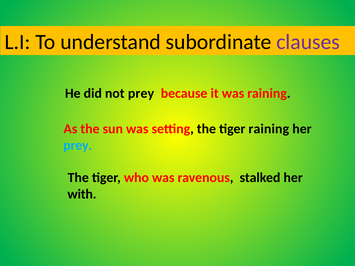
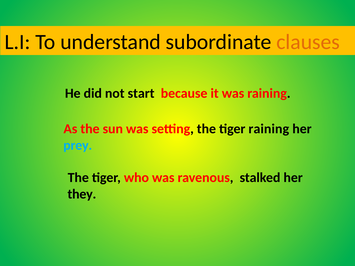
clauses colour: purple -> orange
not prey: prey -> start
with: with -> they
